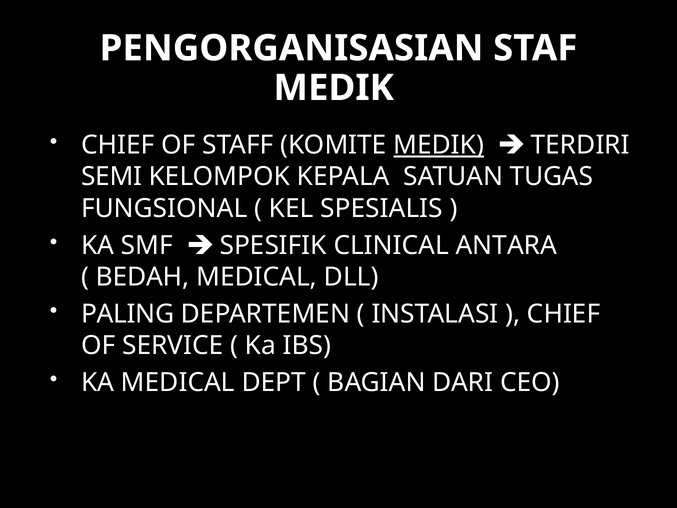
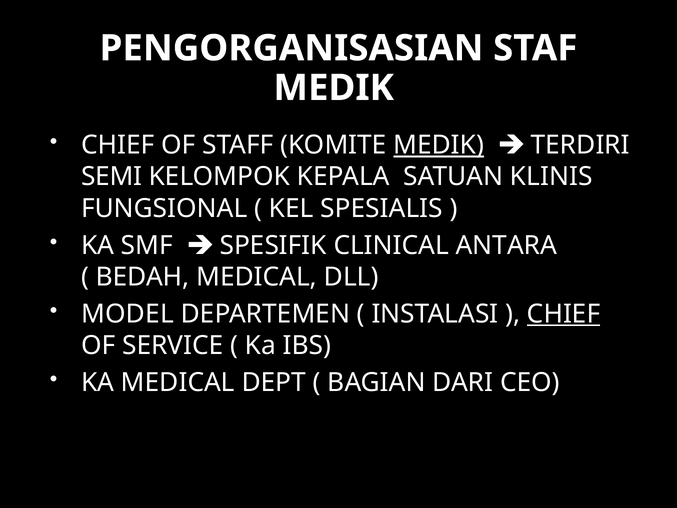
TUGAS: TUGAS -> KLINIS
PALING: PALING -> MODEL
CHIEF at (564, 314) underline: none -> present
